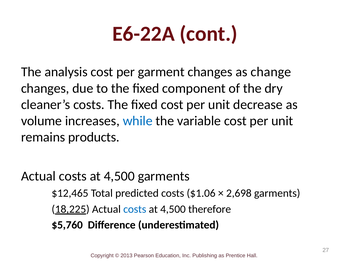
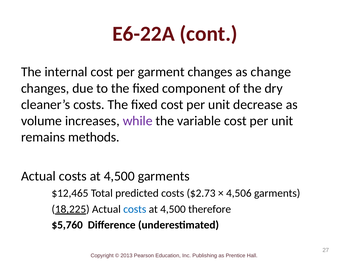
analysis: analysis -> internal
while colour: blue -> purple
products: products -> methods
$1.06: $1.06 -> $2.73
2,698: 2,698 -> 4,506
